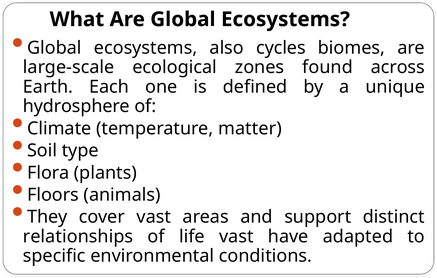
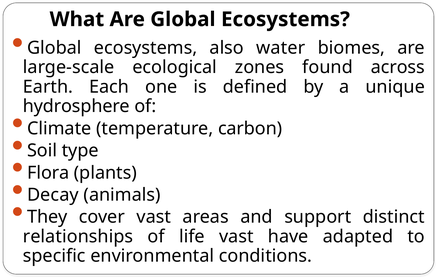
cycles: cycles -> water
matter: matter -> carbon
Floors: Floors -> Decay
